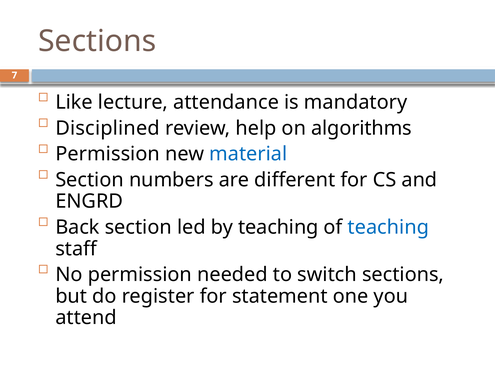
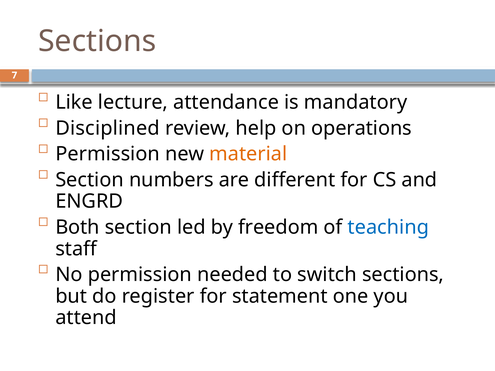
algorithms: algorithms -> operations
material colour: blue -> orange
Back: Back -> Both
by teaching: teaching -> freedom
